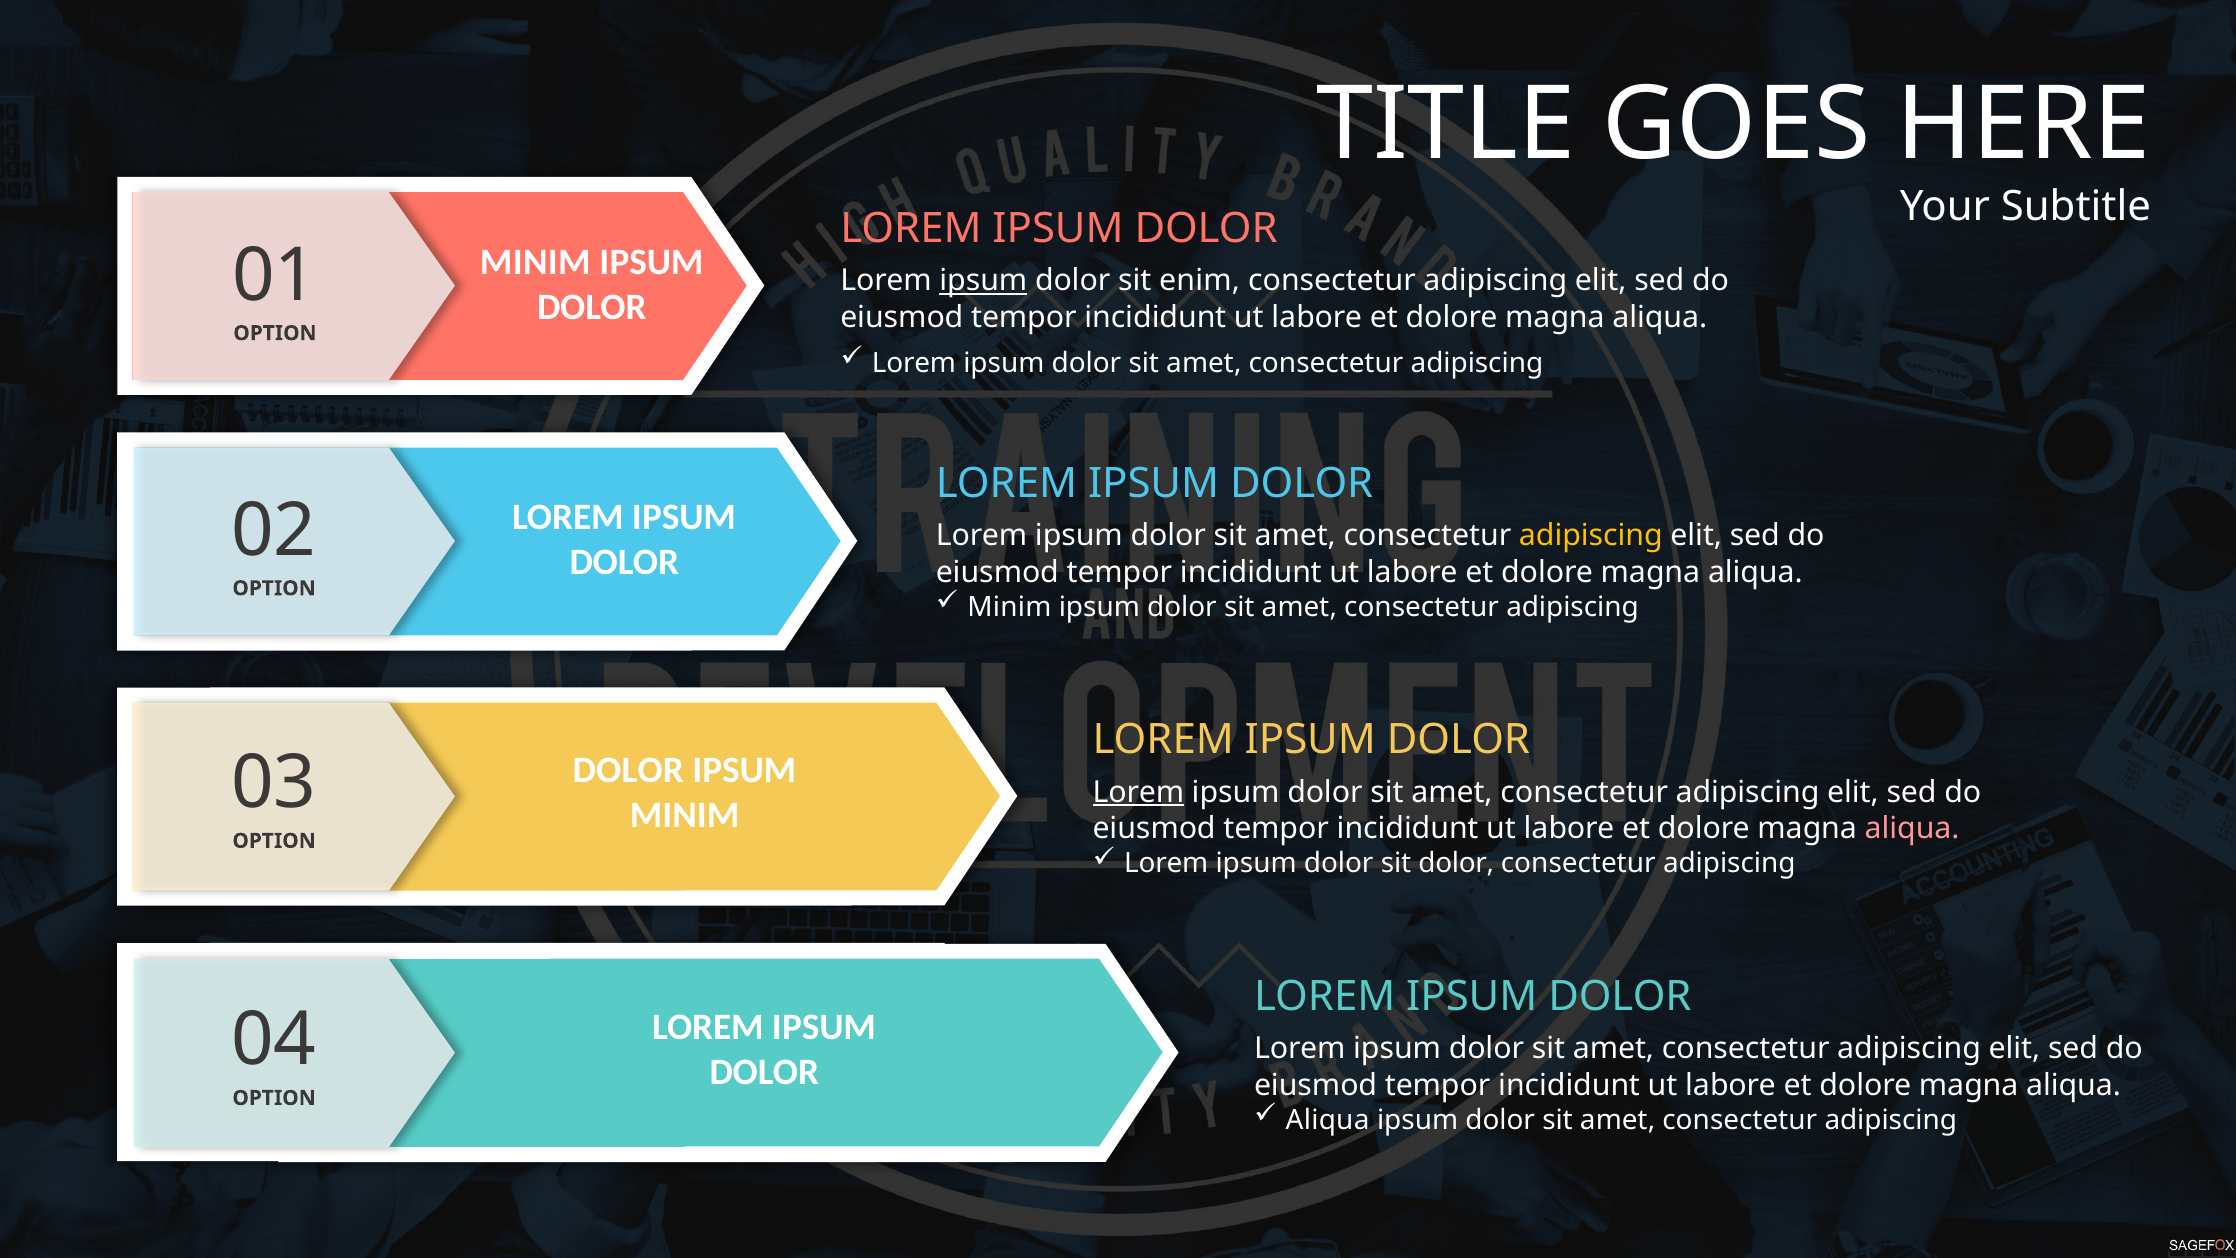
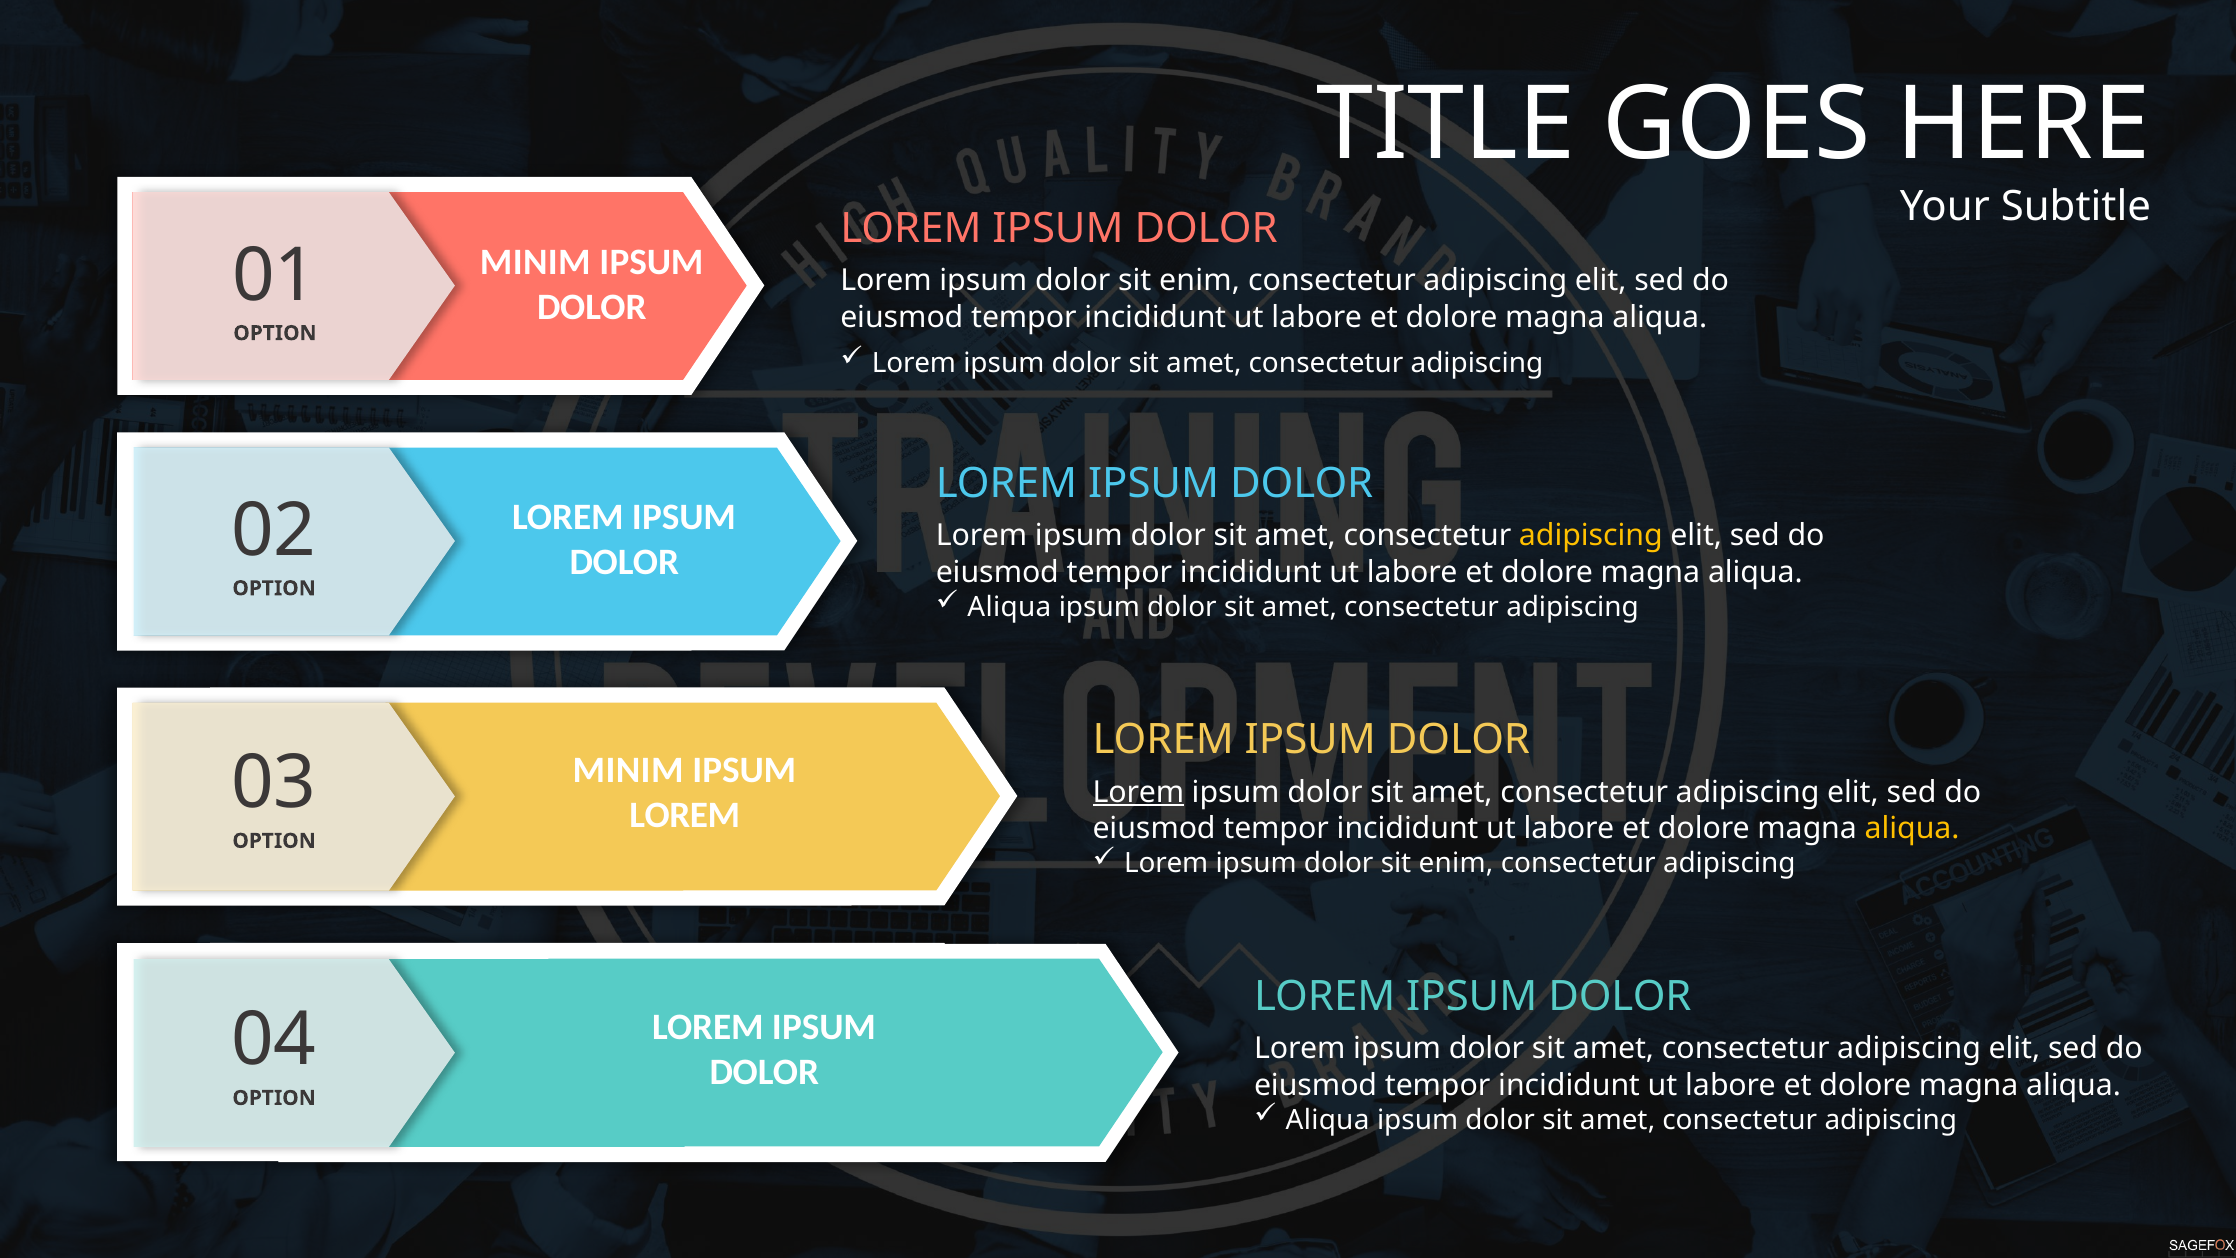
ipsum at (983, 281) underline: present -> none
Minim at (1009, 607): Minim -> Aliqua
DOLOR at (628, 770): DOLOR -> MINIM
MINIM at (685, 815): MINIM -> LOREM
aliqua at (1912, 829) colour: pink -> yellow
dolor at (1456, 863): dolor -> enim
